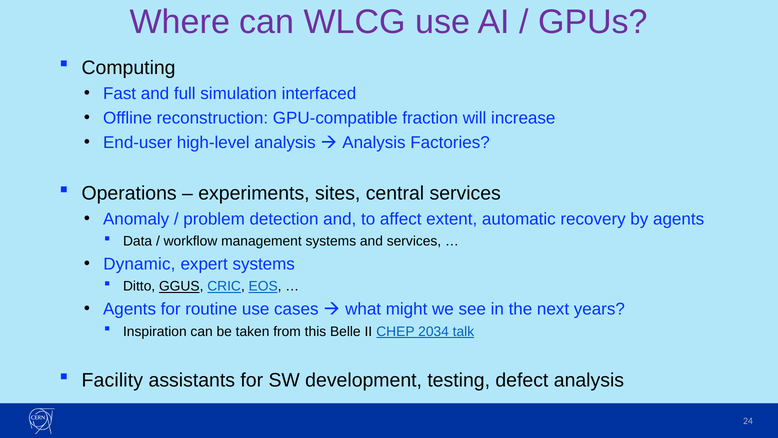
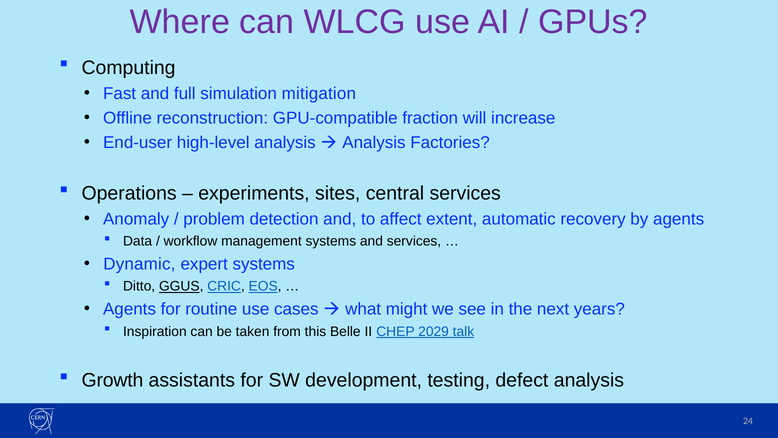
interfaced: interfaced -> mitigation
2034: 2034 -> 2029
Facility: Facility -> Growth
